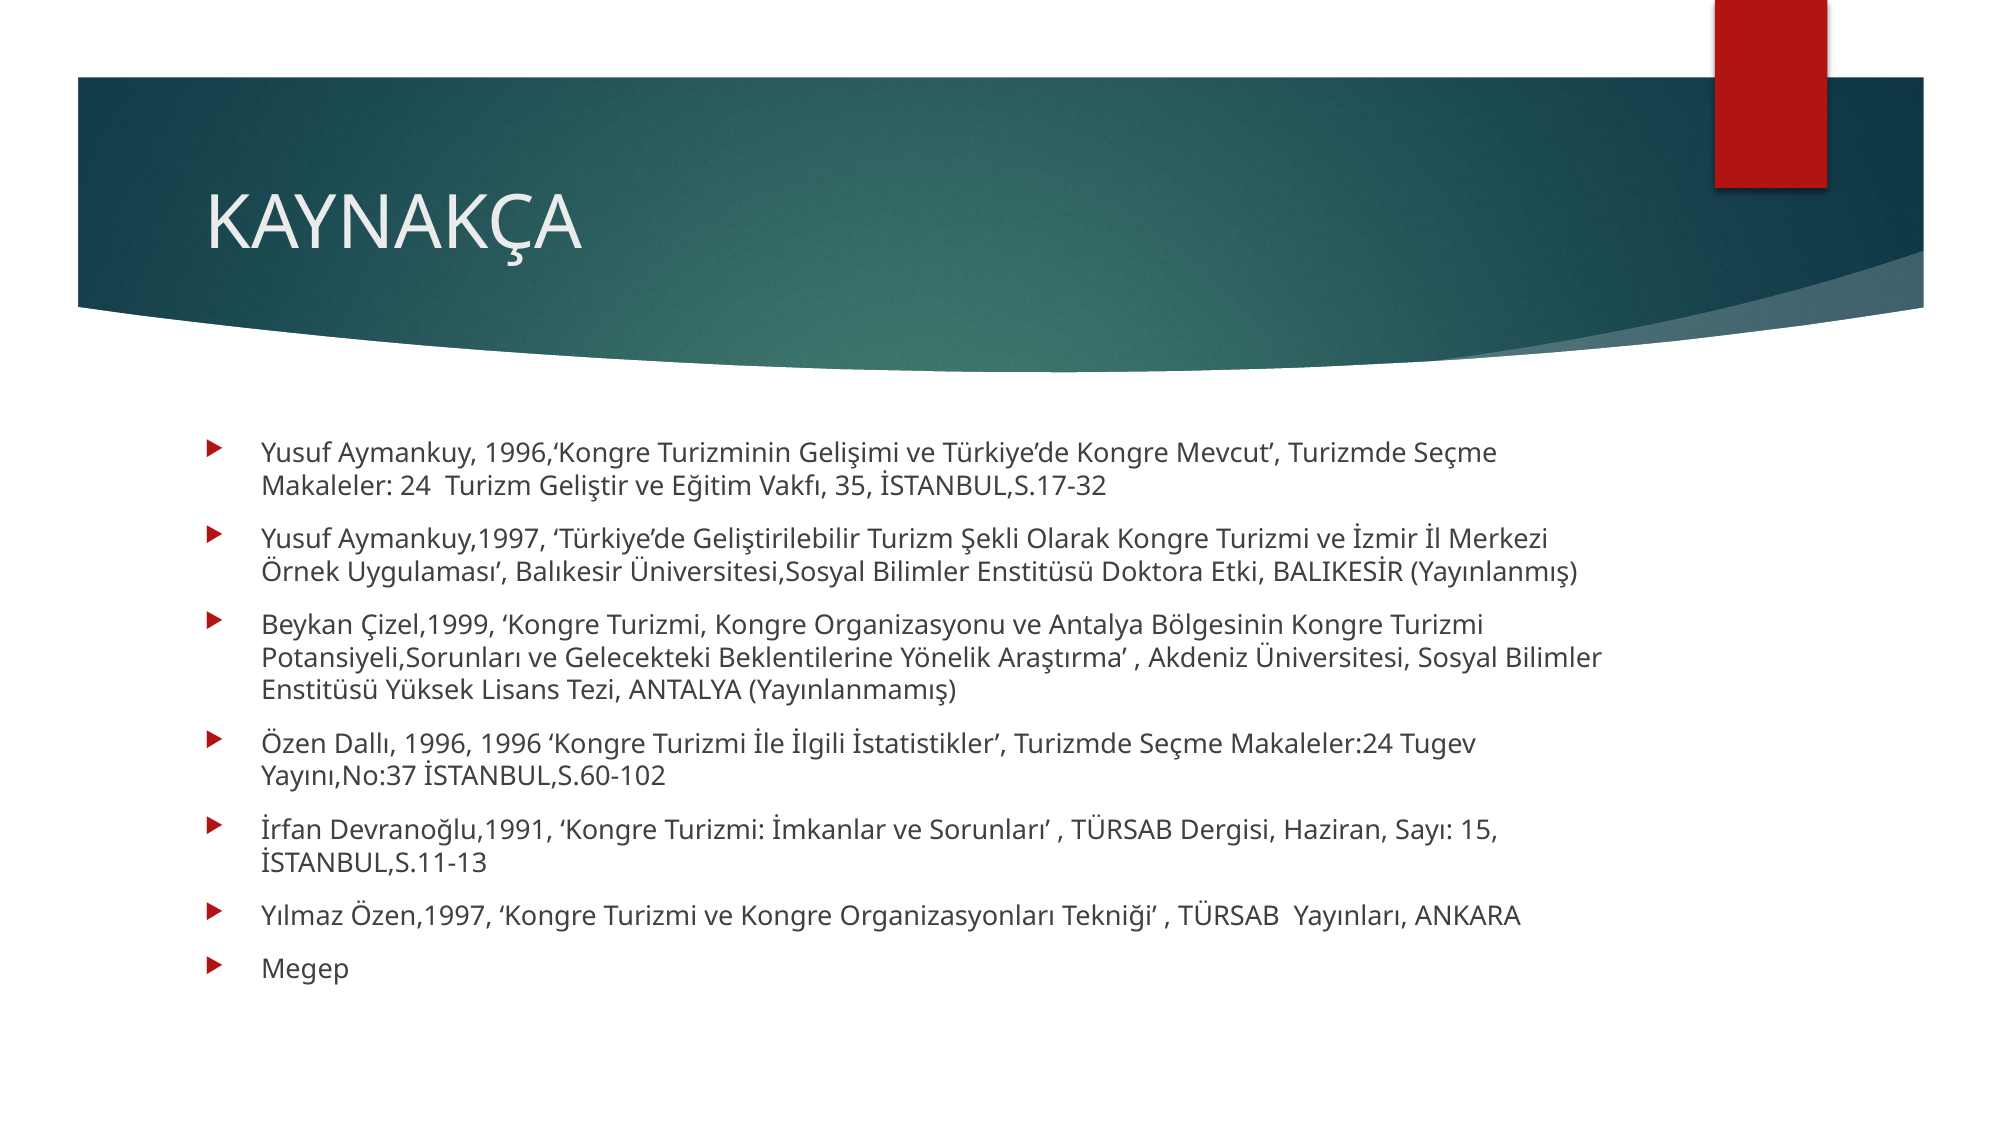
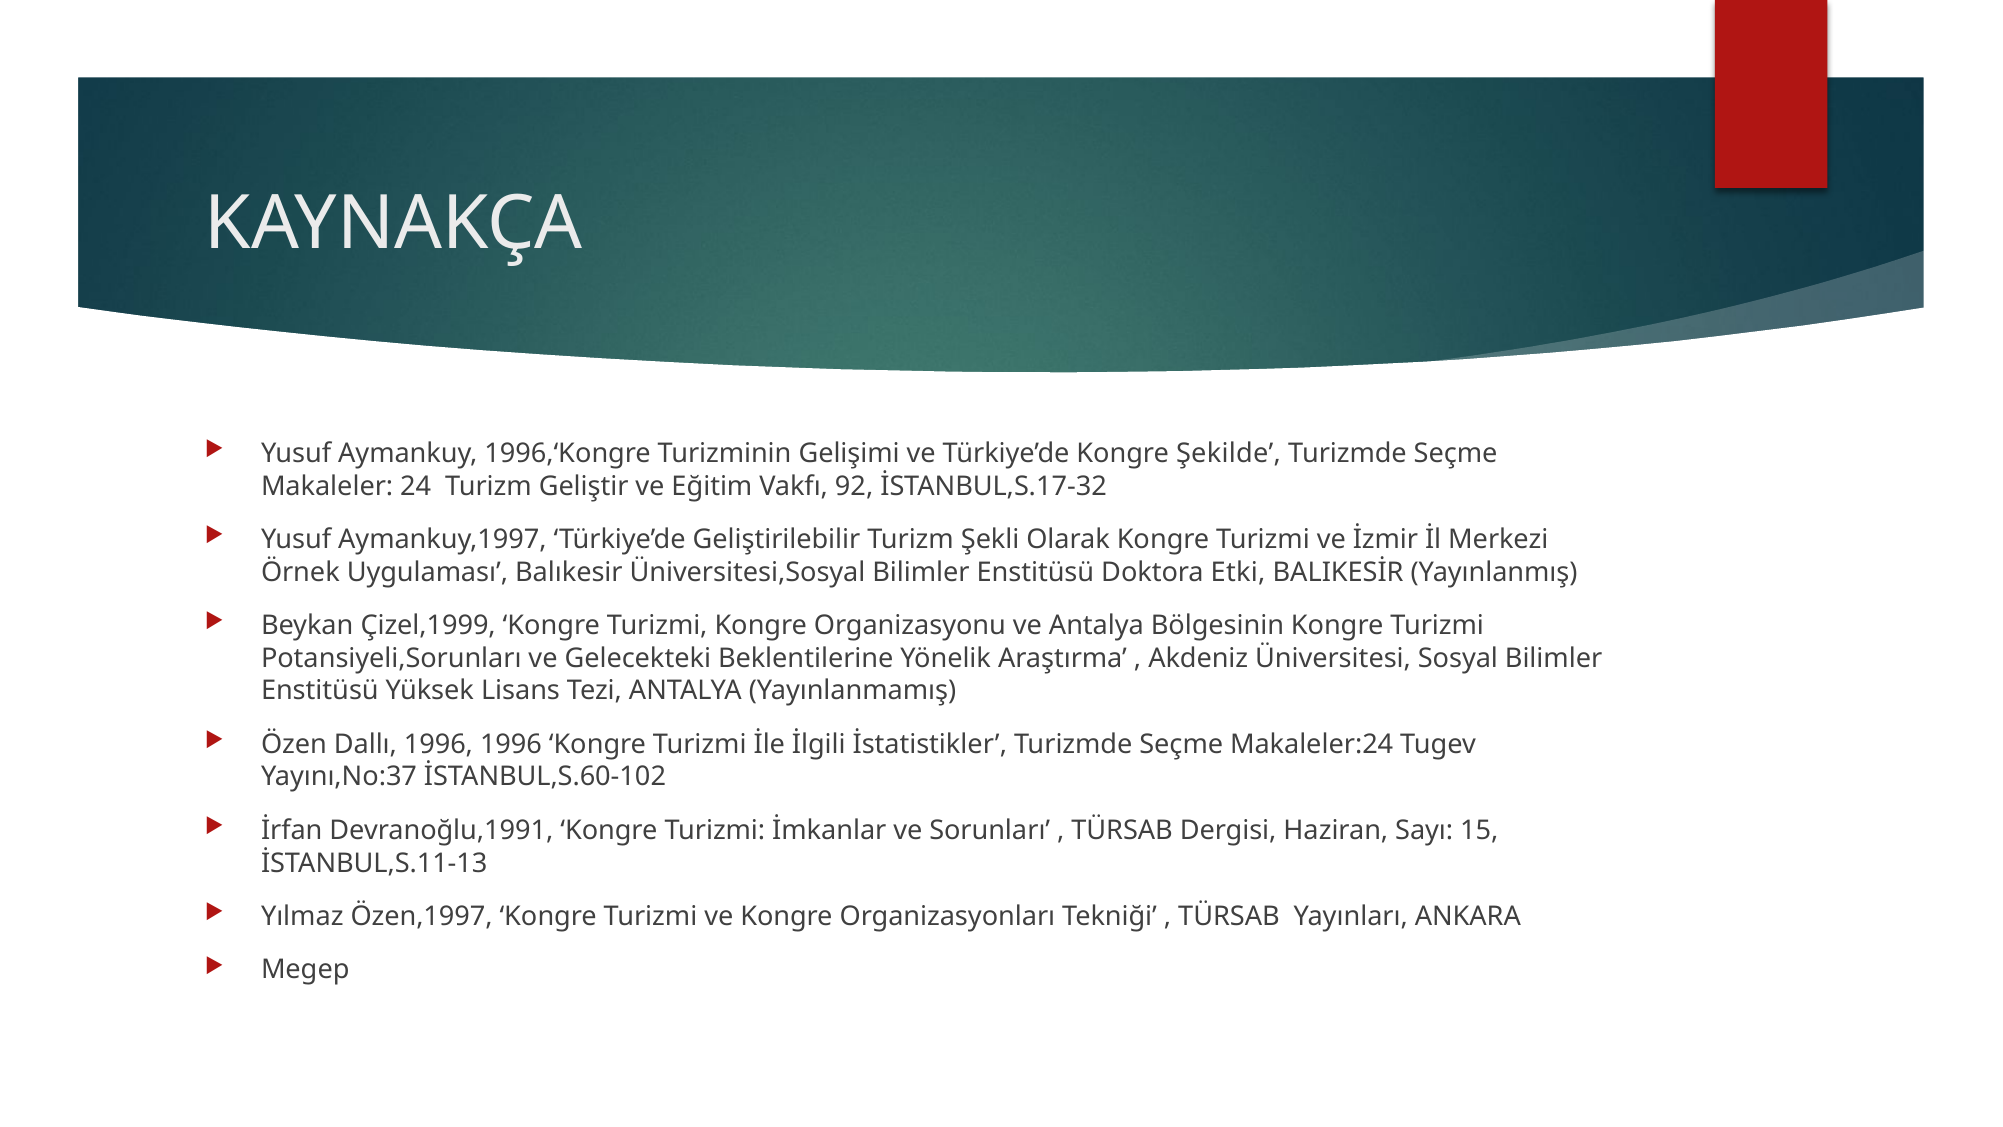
Mevcut: Mevcut -> Şekilde
35: 35 -> 92
